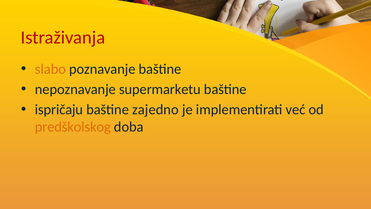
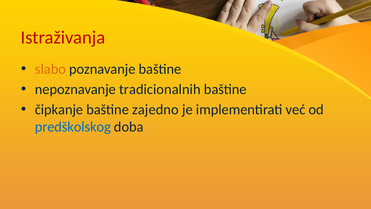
supermarketu: supermarketu -> tradicionalnih
ispričaju: ispričaju -> čipkanje
predškolskog colour: orange -> blue
